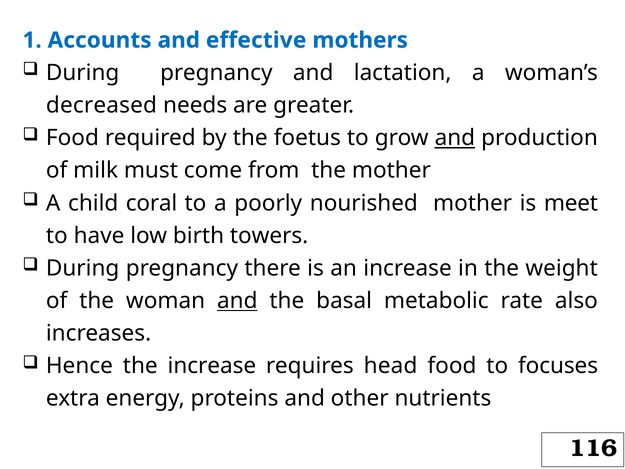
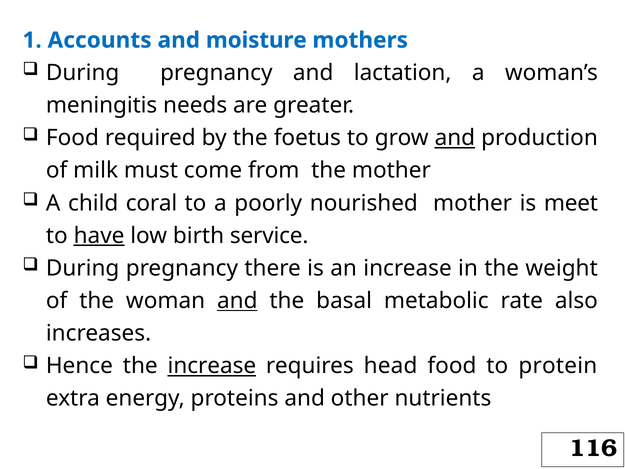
effective: effective -> moisture
decreased: decreased -> meningitis
have underline: none -> present
towers: towers -> service
increase at (212, 366) underline: none -> present
focuses: focuses -> protein
